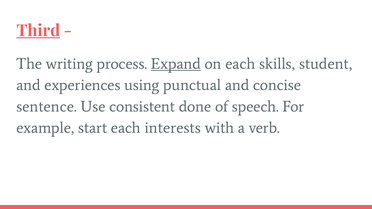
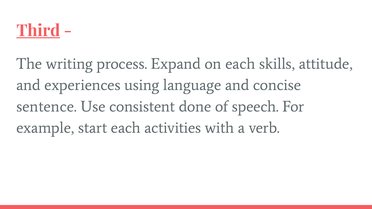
Expand underline: present -> none
student: student -> attitude
punctual: punctual -> language
interests: interests -> activities
